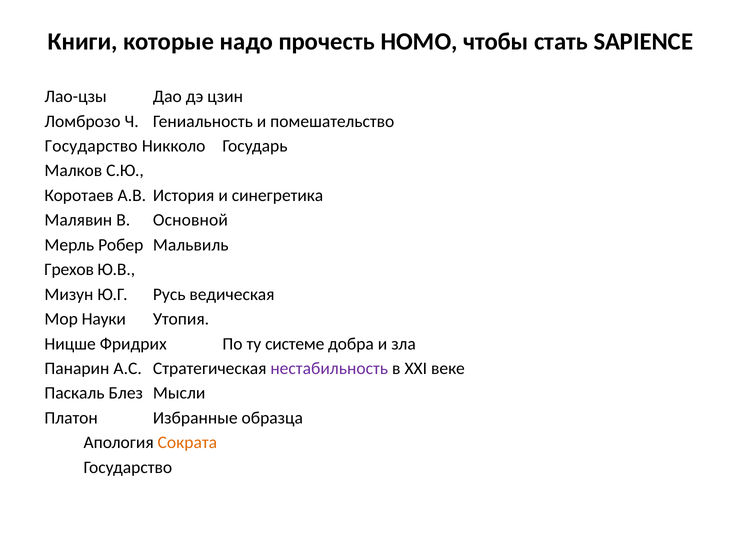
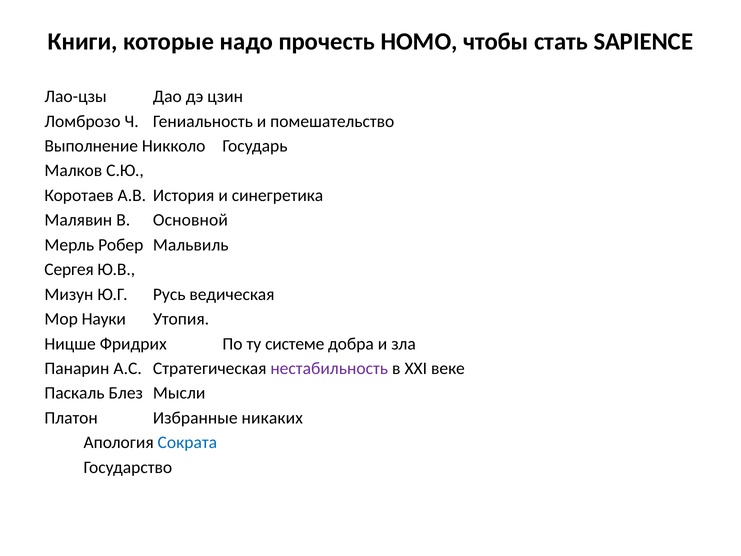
Государство at (91, 146): Государство -> Выполнение
Грехов: Грехов -> Сергея
образца: образца -> никаких
Сократа colour: orange -> blue
